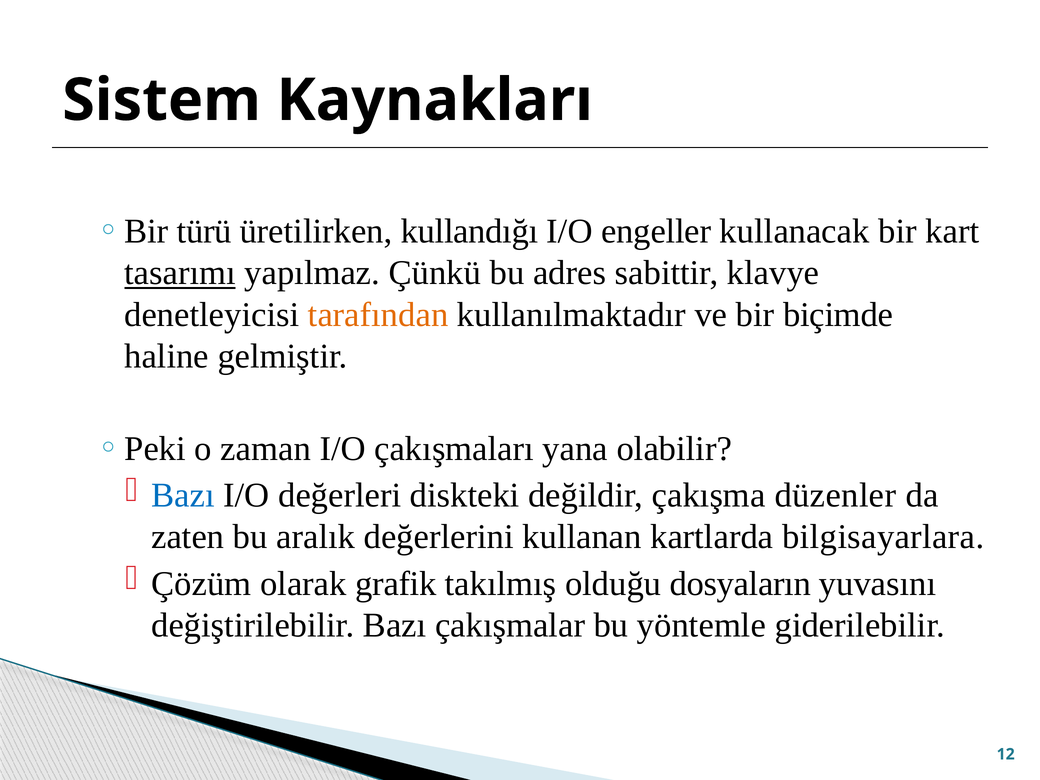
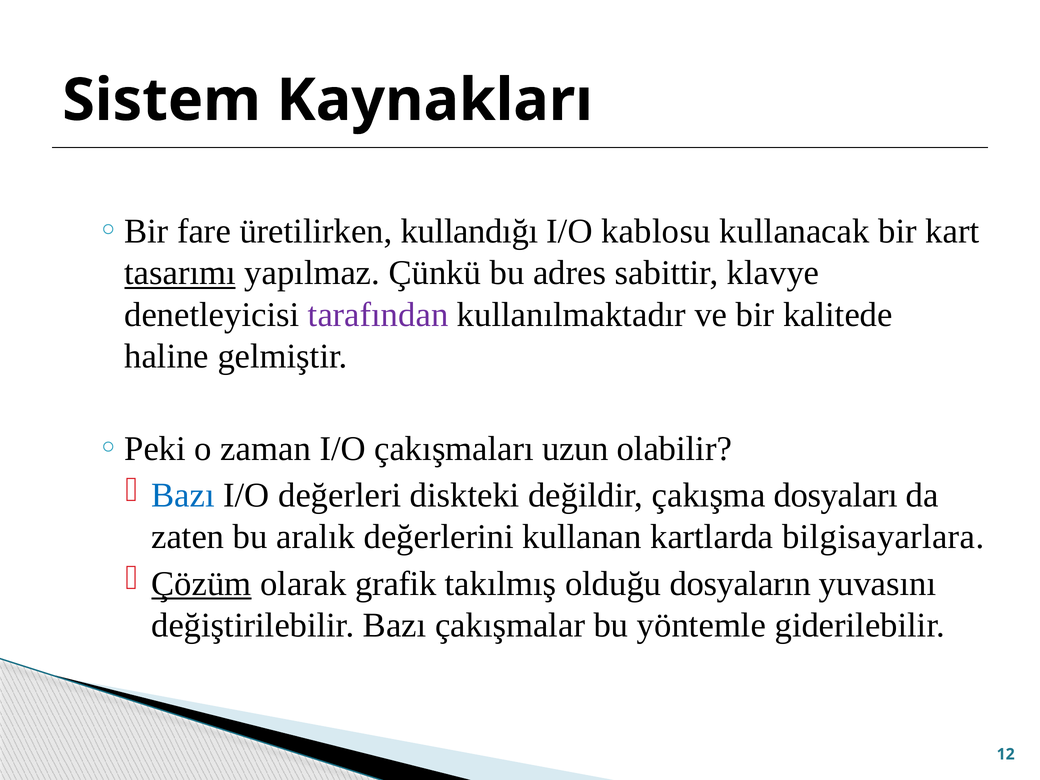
türü: türü -> fare
engeller: engeller -> kablosu
tarafından colour: orange -> purple
biçimde: biçimde -> kalitede
yana: yana -> uzun
düzenler: düzenler -> dosyaları
Çözüm underline: none -> present
